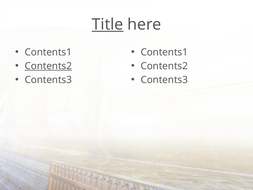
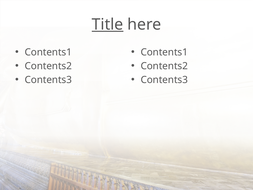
Contents2 at (48, 66) underline: present -> none
